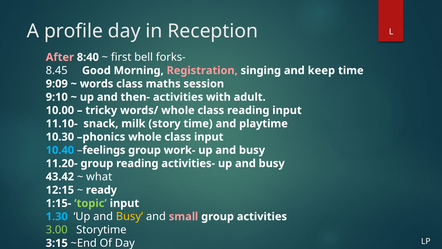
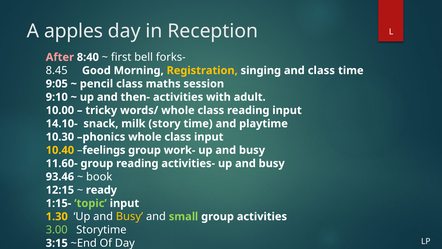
profile: profile -> apples
Registration colour: pink -> yellow
and keep: keep -> class
9:09: 9:09 -> 9:05
words: words -> pencil
11.10-: 11.10- -> 14.10-
10.40 colour: light blue -> yellow
11.20-: 11.20- -> 11.60-
43.42: 43.42 -> 93.46
what: what -> book
1.30 colour: light blue -> yellow
small colour: pink -> light green
